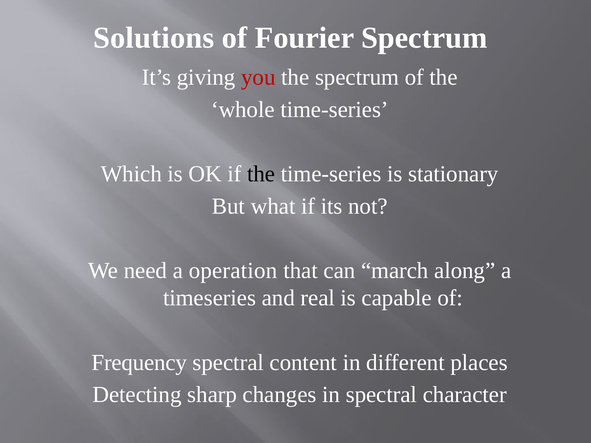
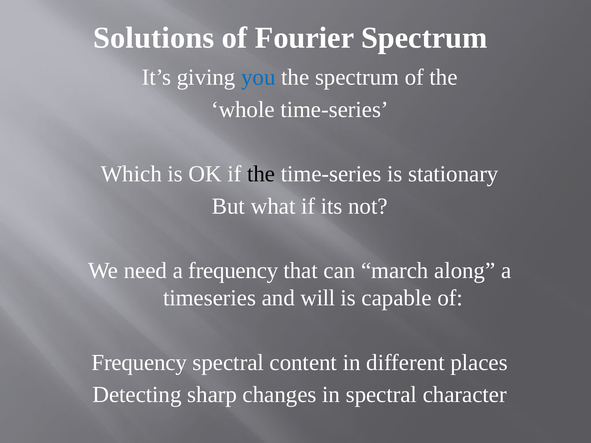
you colour: red -> blue
a operation: operation -> frequency
real: real -> will
